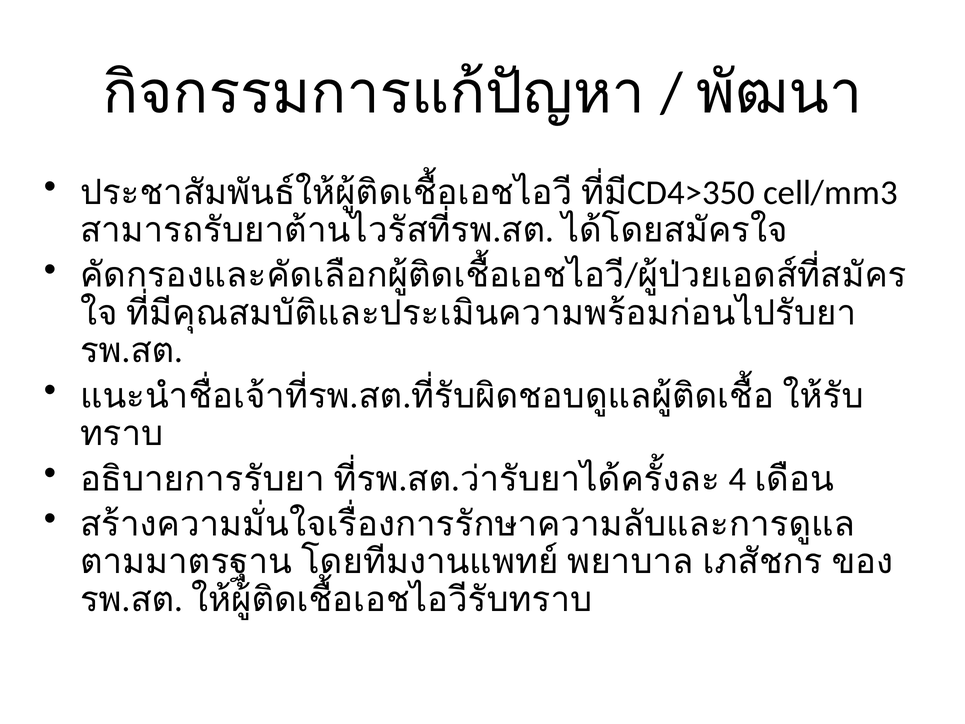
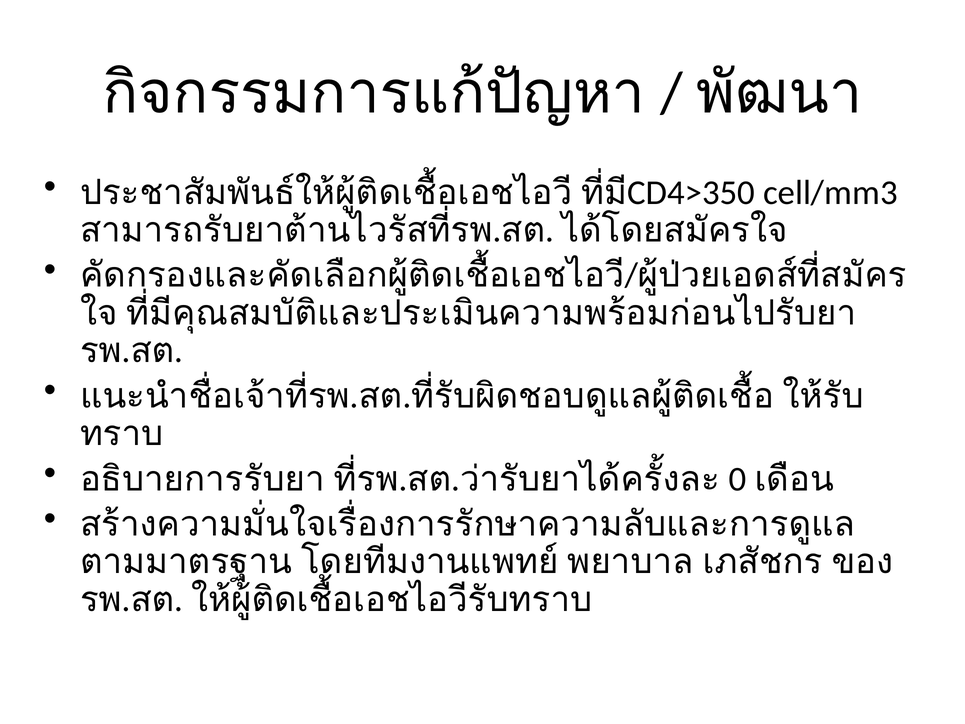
4: 4 -> 0
